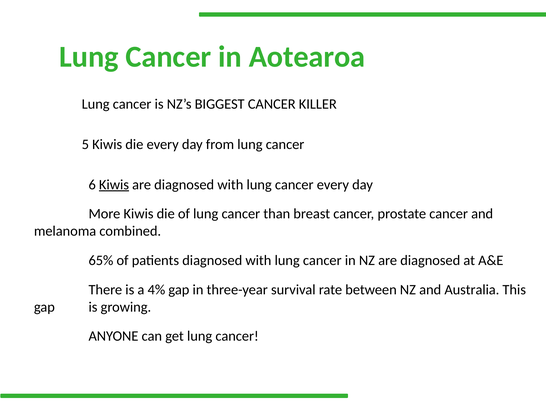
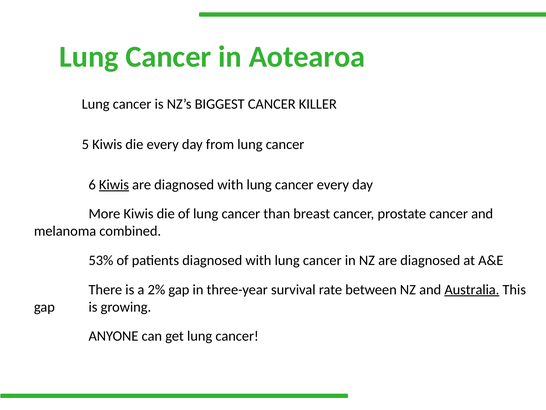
65%: 65% -> 53%
4%: 4% -> 2%
Australia underline: none -> present
